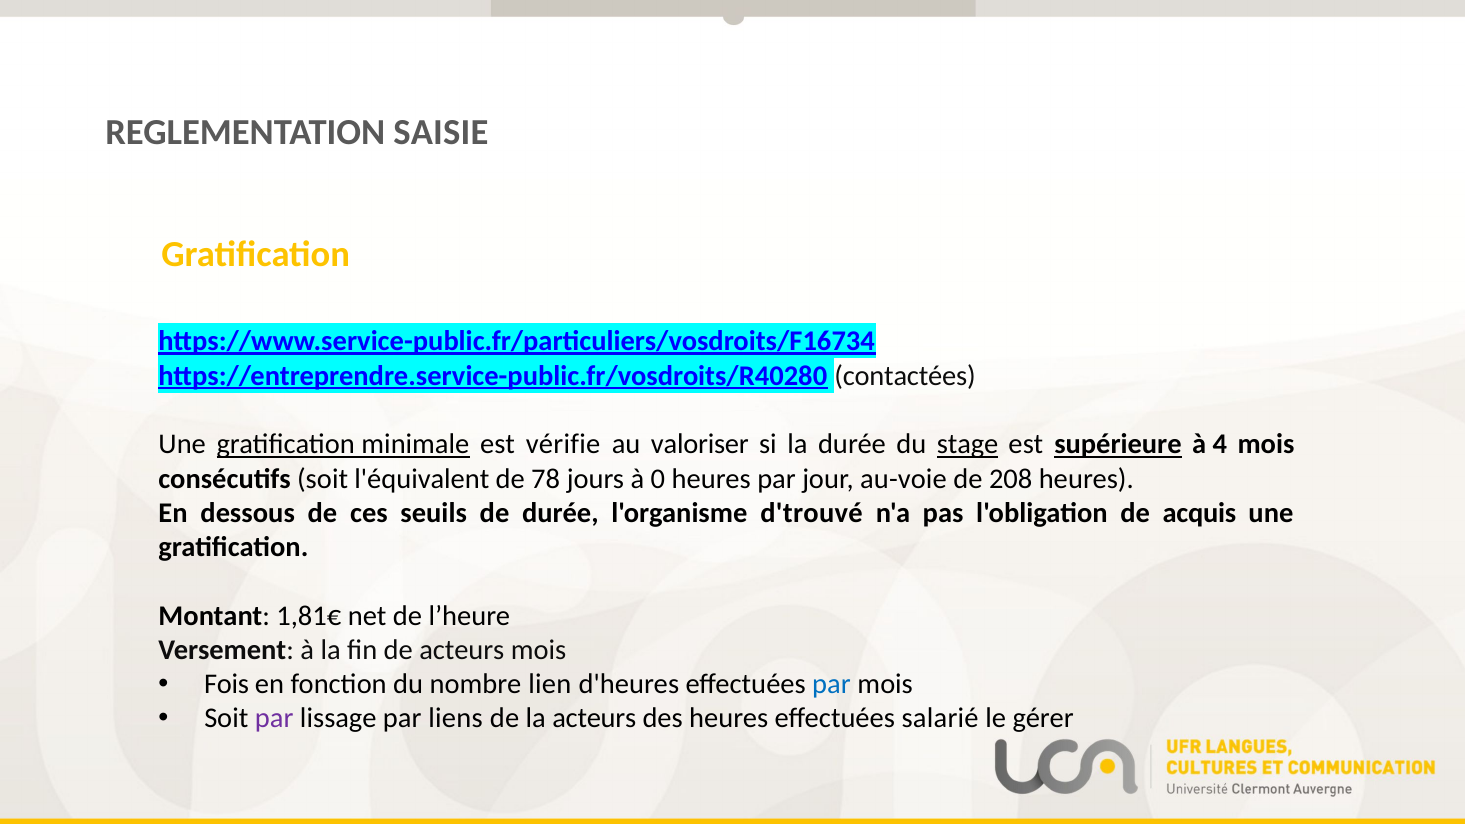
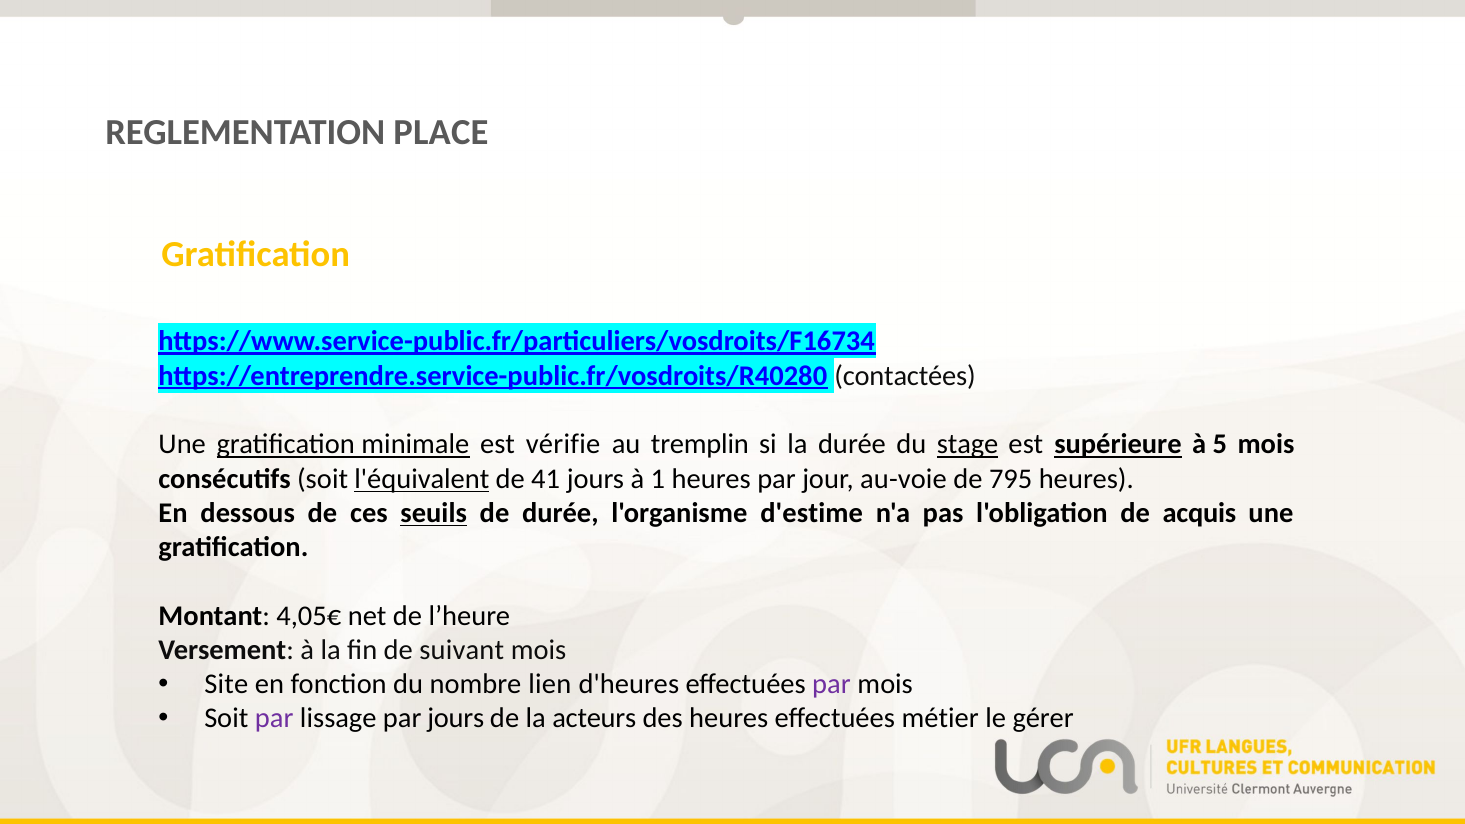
SAISIE: SAISIE -> PLACE
valoriser: valoriser -> tremplin
4: 4 -> 5
l'équivalent underline: none -> present
78: 78 -> 41
0: 0 -> 1
208: 208 -> 795
seuils underline: none -> present
d'trouvé: d'trouvé -> d'estime
1,81€: 1,81€ -> 4,05€
de acteurs: acteurs -> suivant
Fois: Fois -> Site
par at (832, 684) colour: blue -> purple
par liens: liens -> jours
salarié: salarié -> métier
